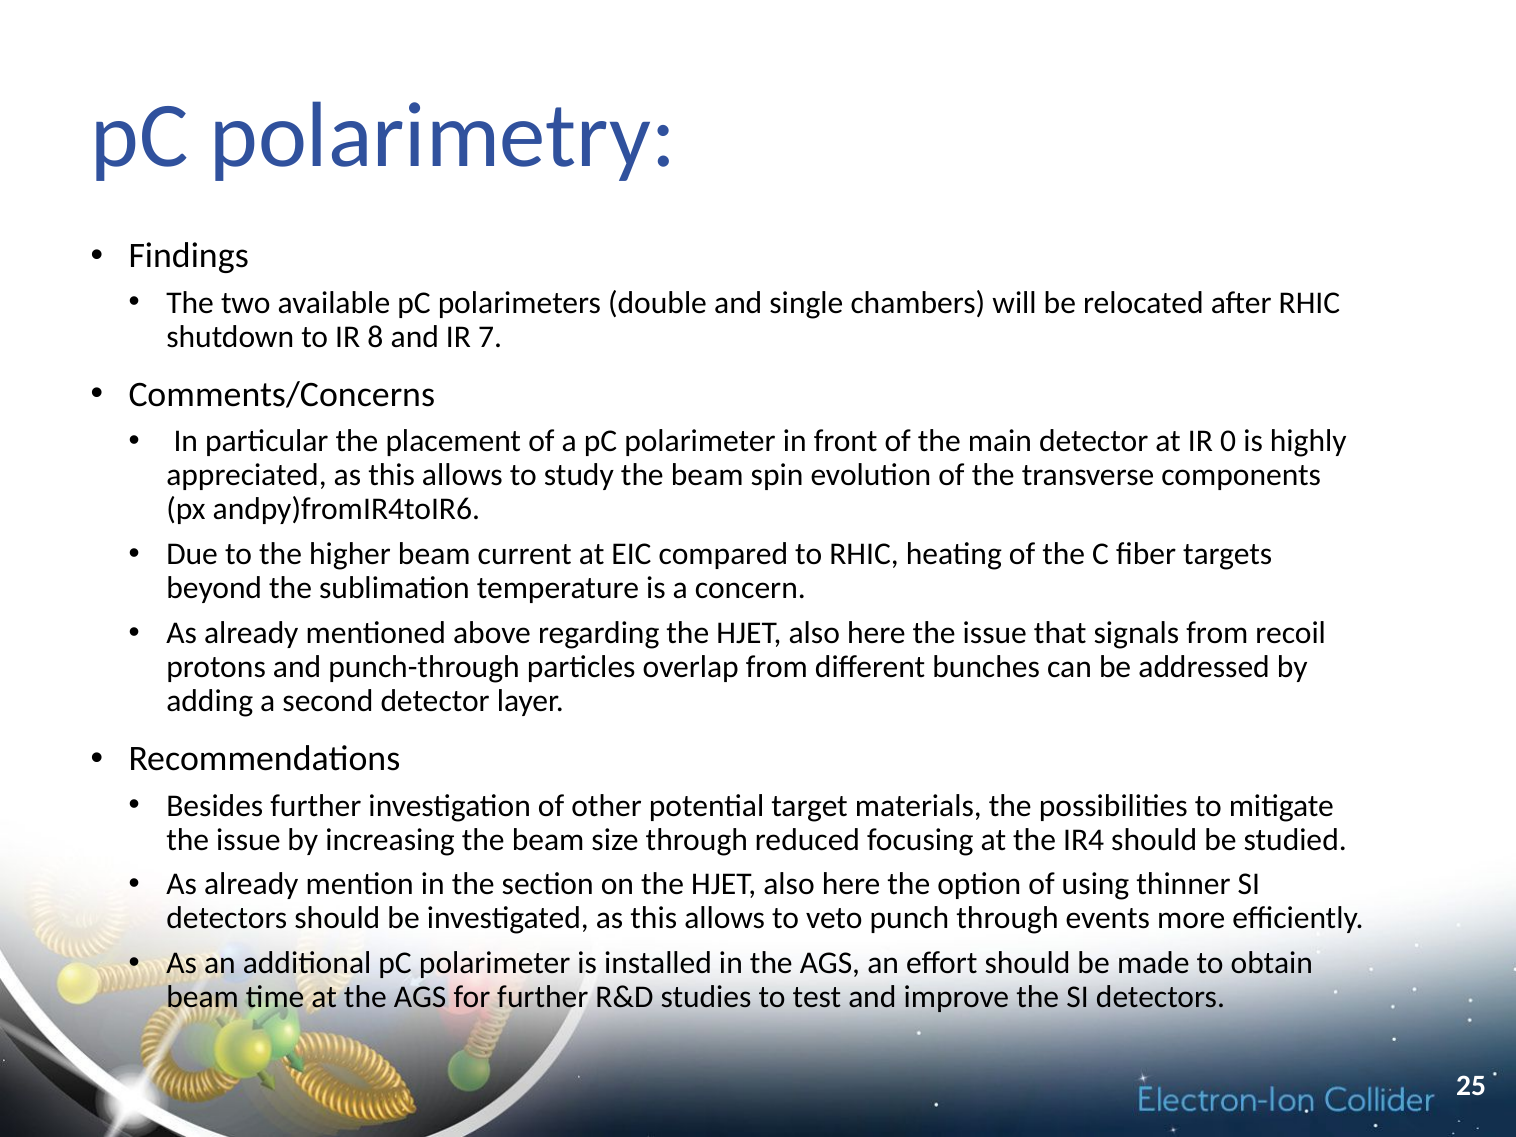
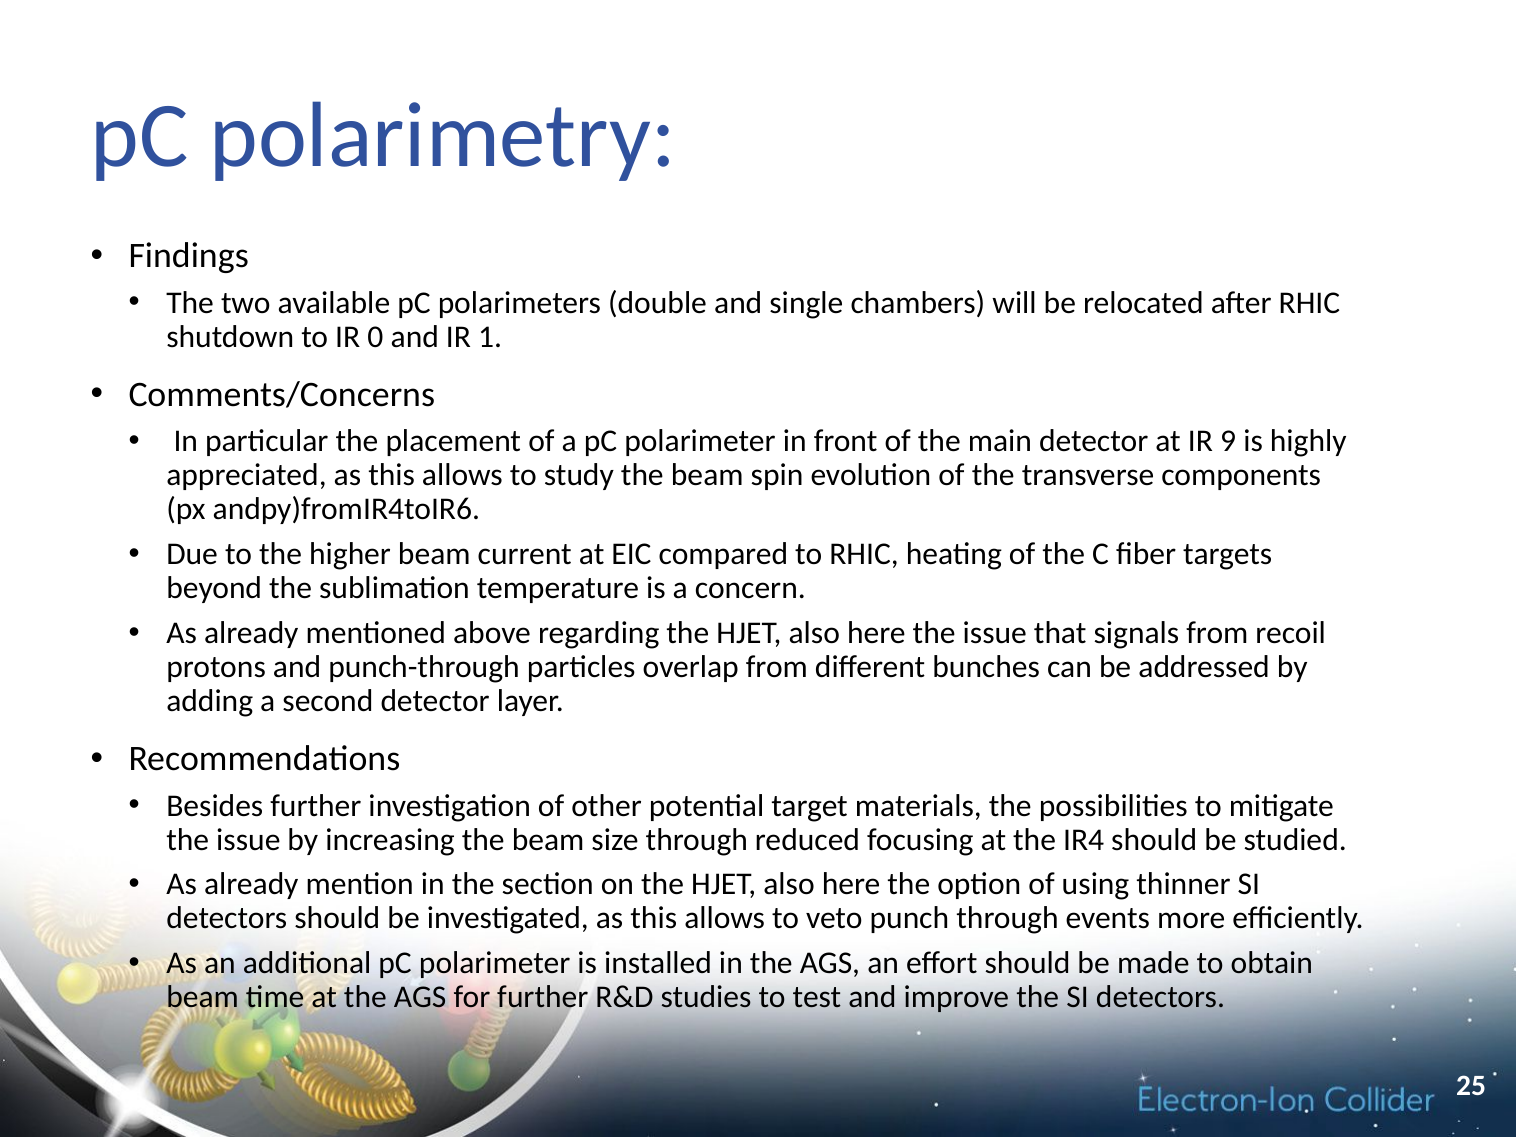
8: 8 -> 0
7: 7 -> 1
0: 0 -> 9
